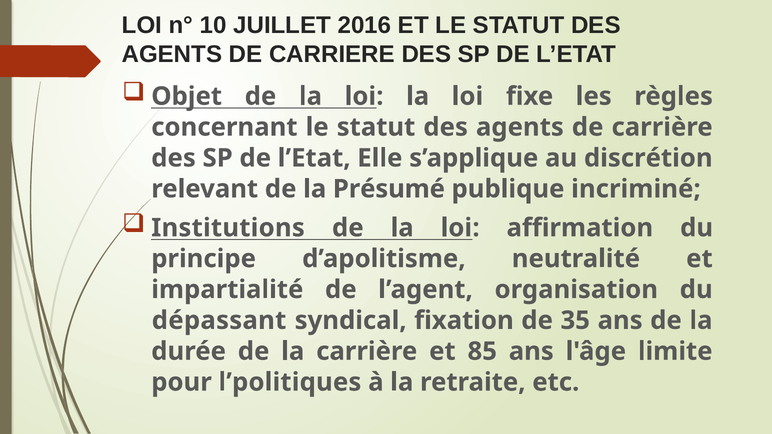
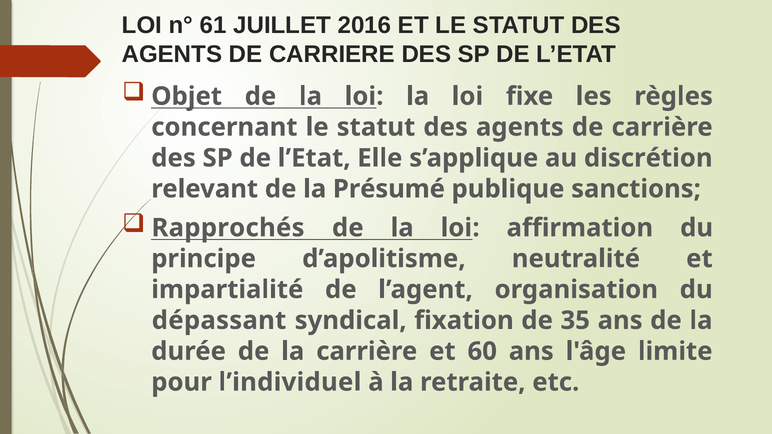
10: 10 -> 61
incriminé: incriminé -> sanctions
Institutions: Institutions -> Rapprochés
85: 85 -> 60
l’politiques: l’politiques -> l’individuel
